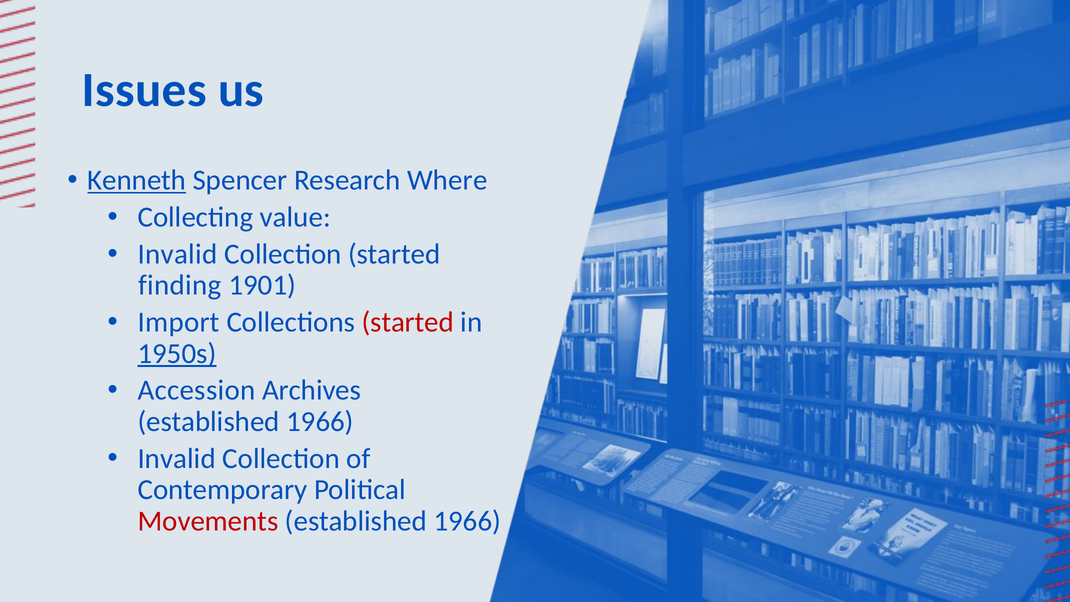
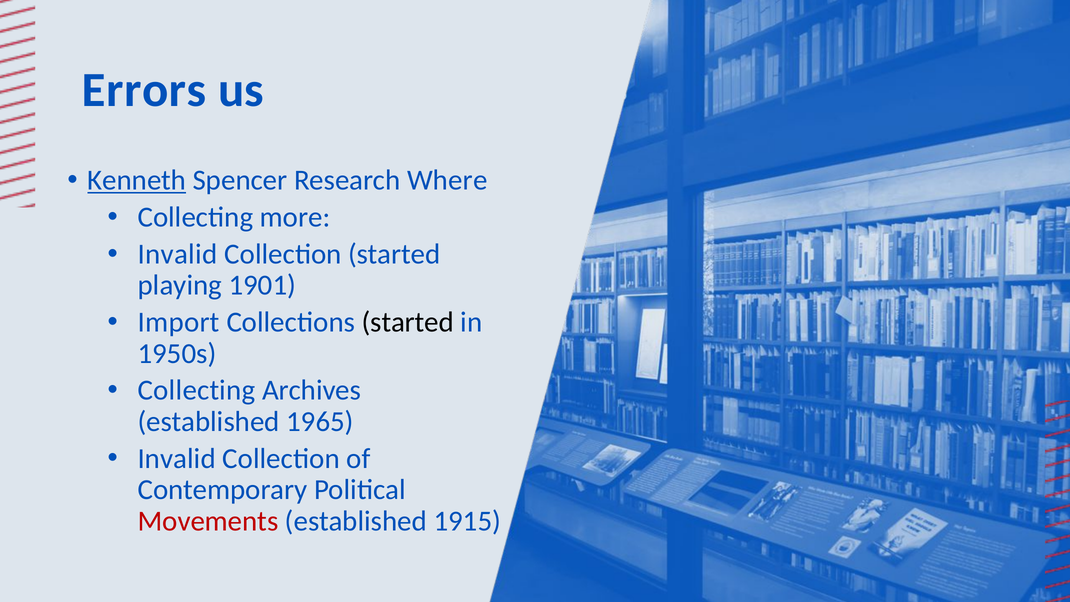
Issues: Issues -> Errors
value: value -> more
finding: finding -> playing
started at (408, 322) colour: red -> black
1950s underline: present -> none
Accession at (196, 390): Accession -> Collecting
1966 at (320, 422): 1966 -> 1965
1966 at (467, 521): 1966 -> 1915
